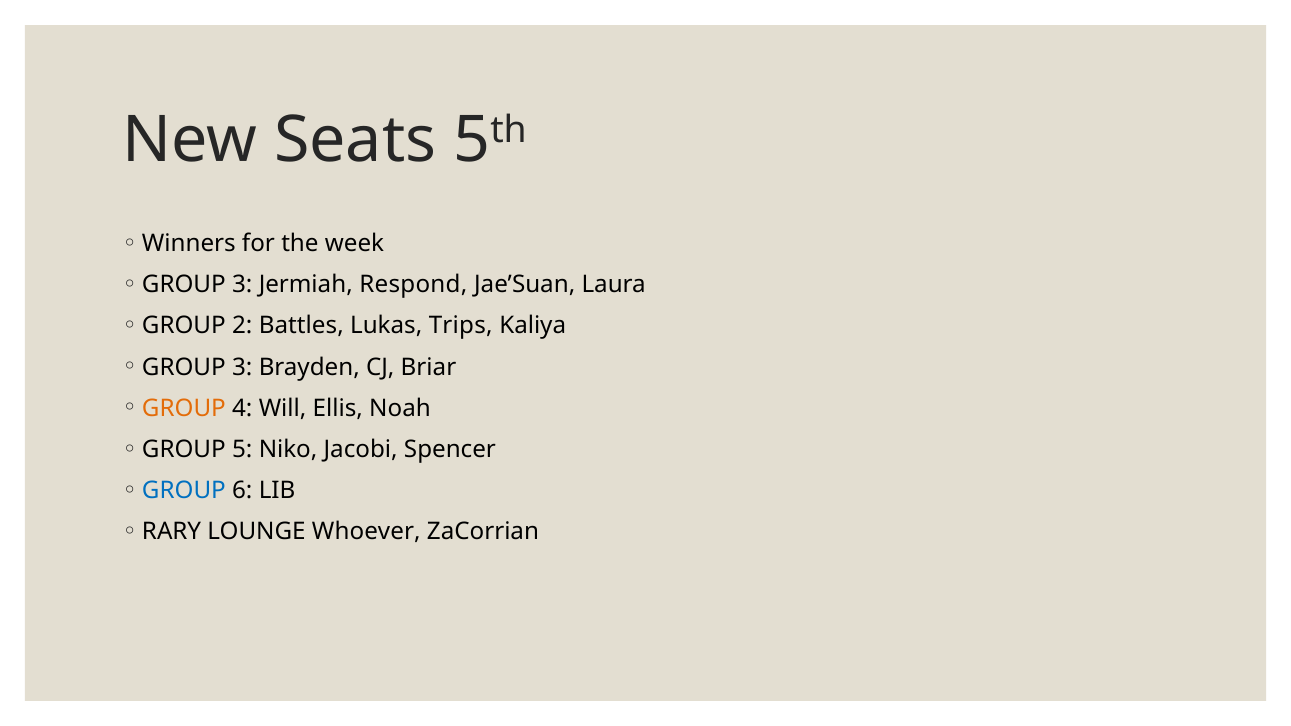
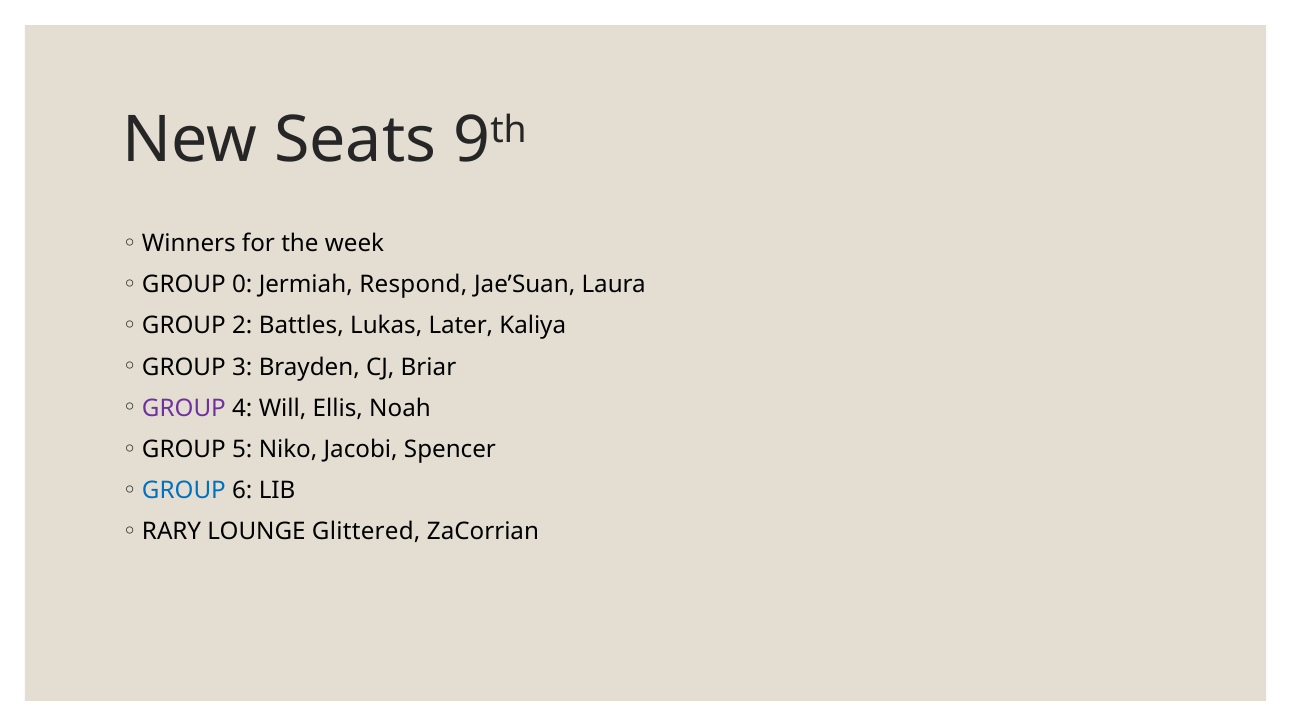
Seats 5: 5 -> 9
3 at (242, 285): 3 -> 0
Trips: Trips -> Later
GROUP at (184, 408) colour: orange -> purple
Whoever: Whoever -> Glittered
